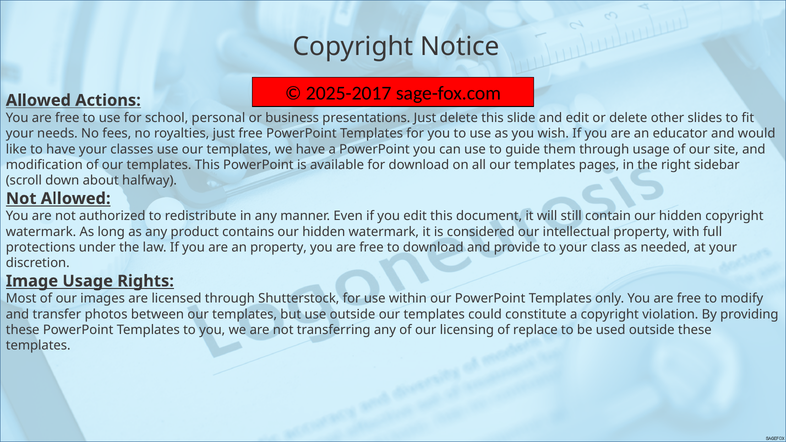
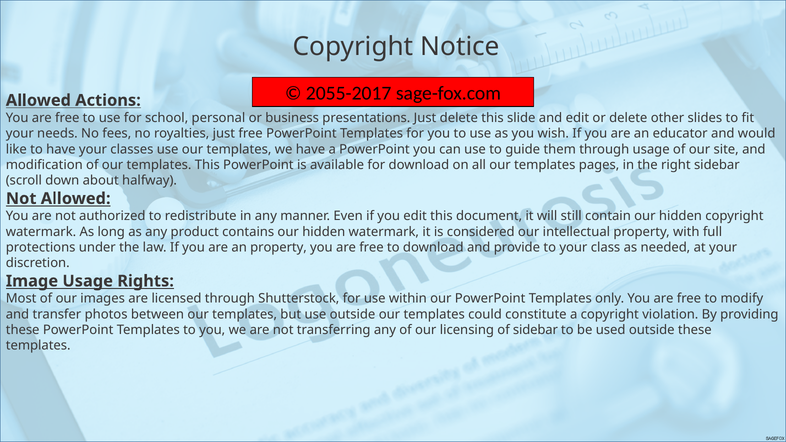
2025-2017: 2025-2017 -> 2055-2017
of replace: replace -> sidebar
